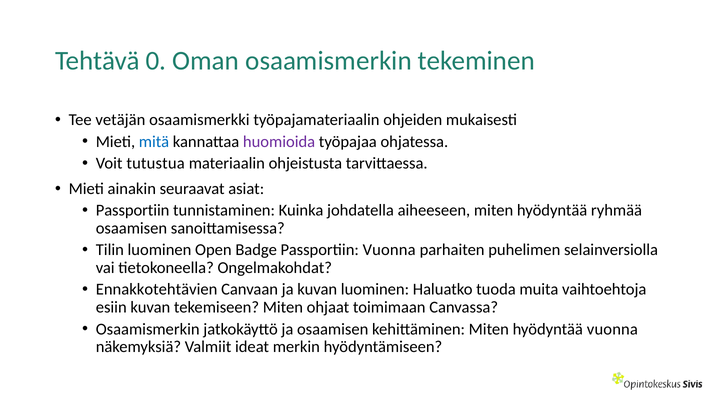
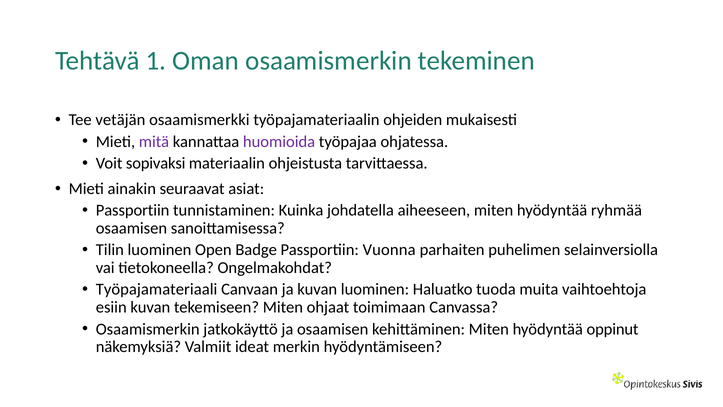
0: 0 -> 1
mitä colour: blue -> purple
tutustua: tutustua -> sopivaksi
Ennakkotehtävien: Ennakkotehtävien -> Työpajamateriaali
hyödyntää vuonna: vuonna -> oppinut
